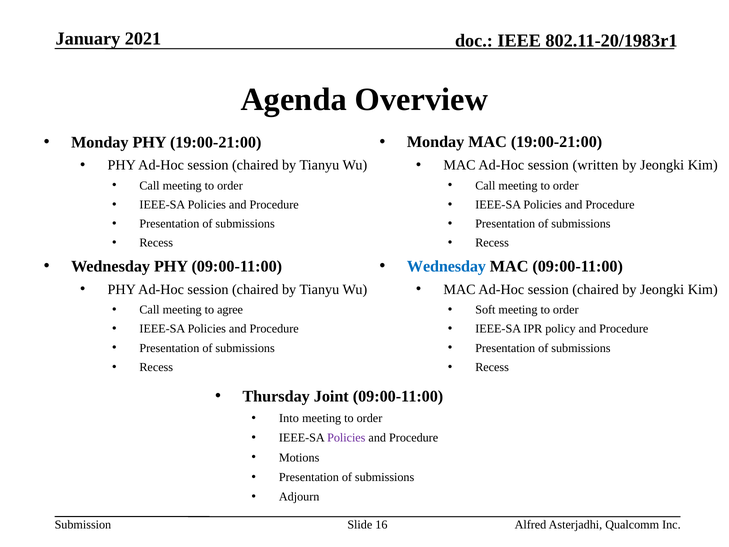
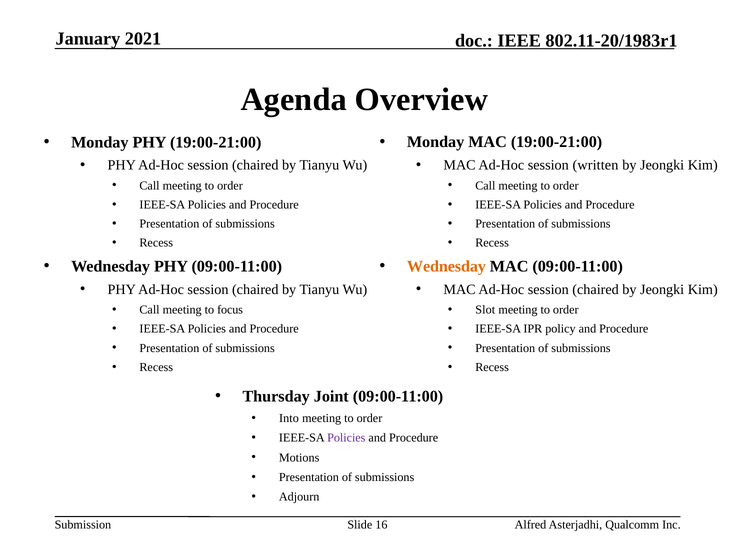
Wednesday at (446, 266) colour: blue -> orange
agree: agree -> focus
Soft: Soft -> Slot
